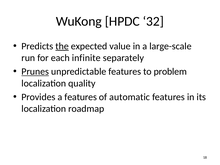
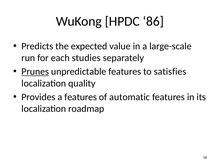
32: 32 -> 86
the underline: present -> none
infinite: infinite -> studies
problem: problem -> satisfies
